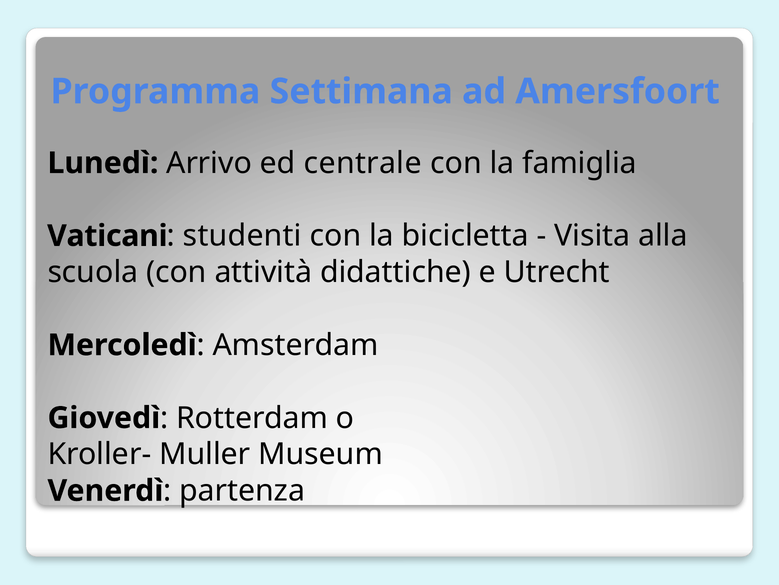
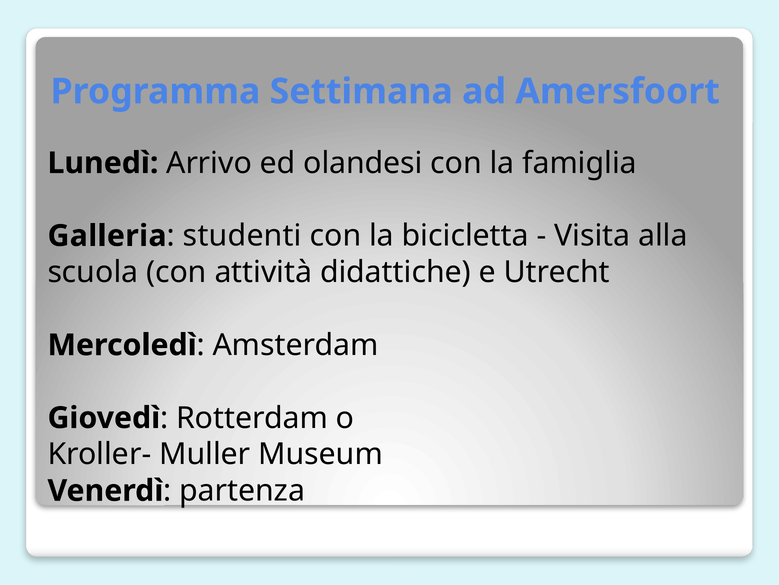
centrale: centrale -> olandesi
Vaticani: Vaticani -> Galleria
